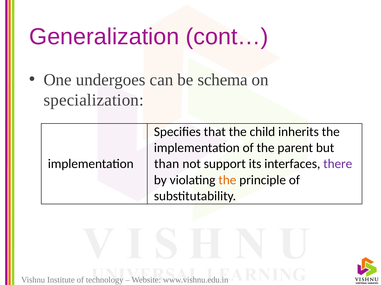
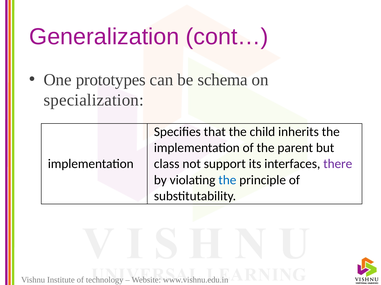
undergoes: undergoes -> prototypes
than: than -> class
the at (227, 180) colour: orange -> blue
